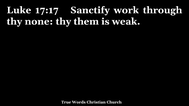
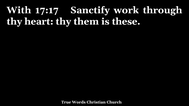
Luke: Luke -> With
none: none -> heart
weak: weak -> these
